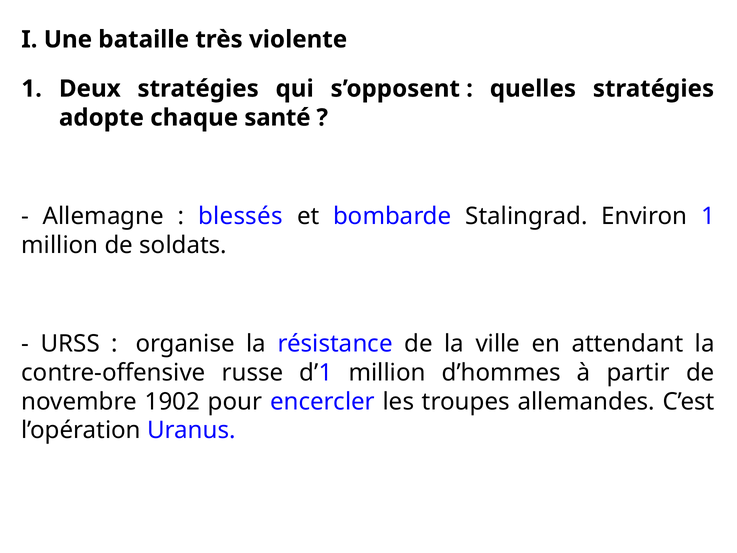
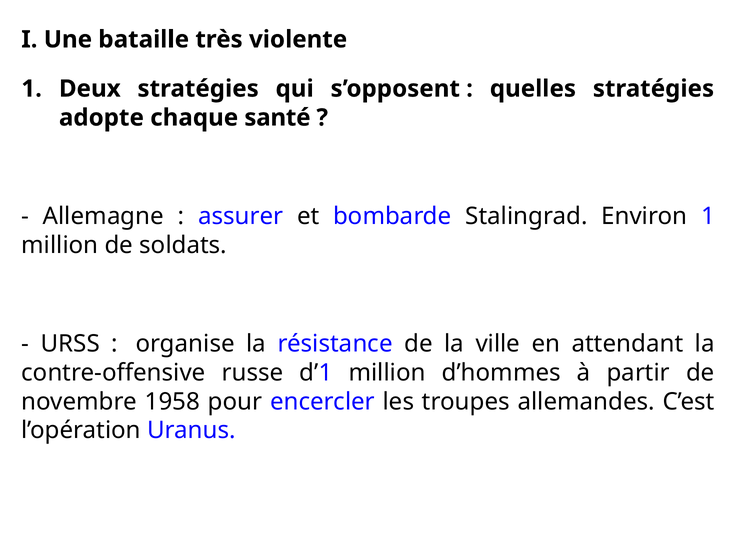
blessés: blessés -> assurer
1902: 1902 -> 1958
